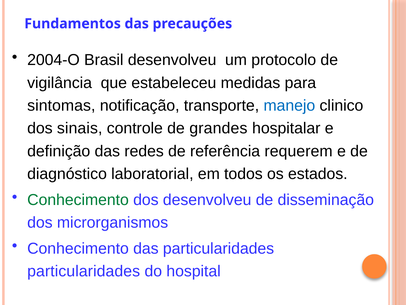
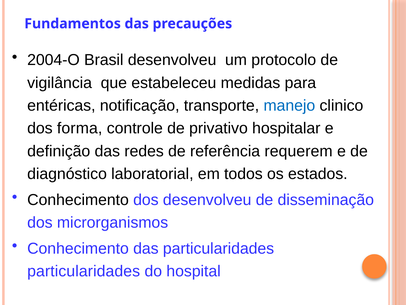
sintomas: sintomas -> entéricas
sinais: sinais -> forma
grandes: grandes -> privativo
Conhecimento at (78, 200) colour: green -> black
